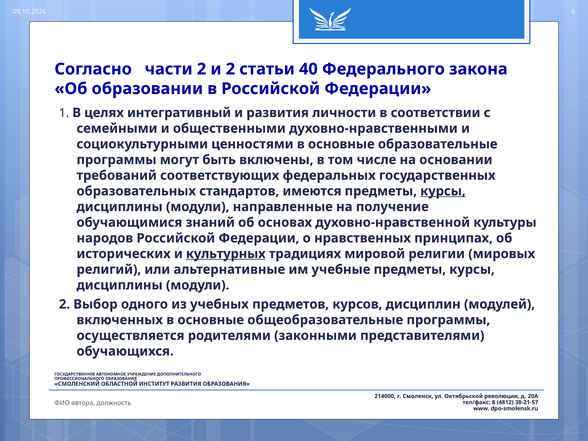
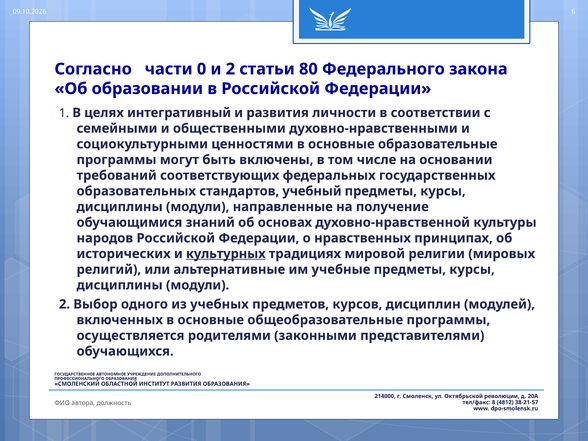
части 2: 2 -> 0
40: 40 -> 80
имеются: имеются -> учебный
курсы at (443, 191) underline: present -> none
